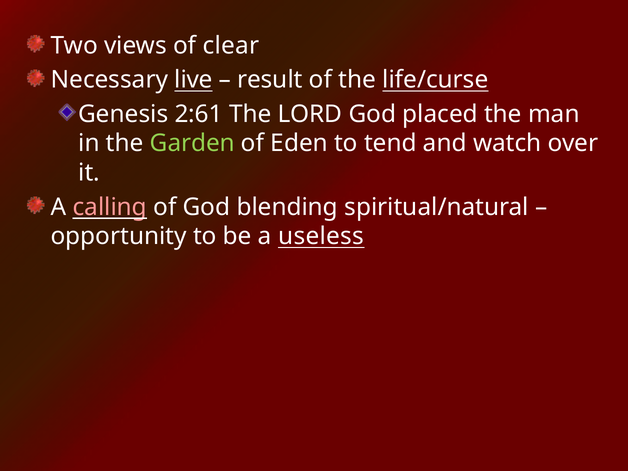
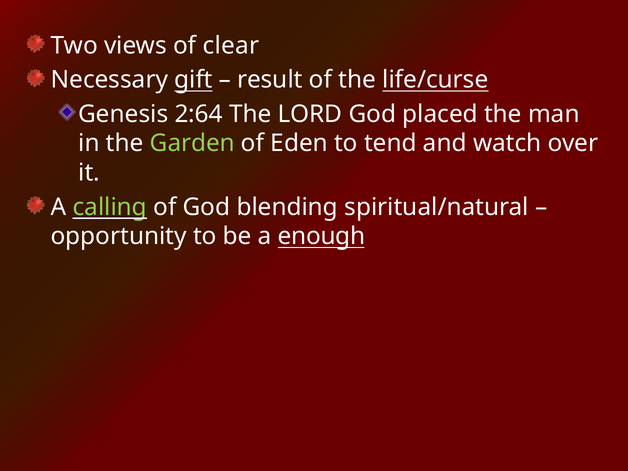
live: live -> gift
2:61: 2:61 -> 2:64
calling colour: pink -> light green
useless: useless -> enough
